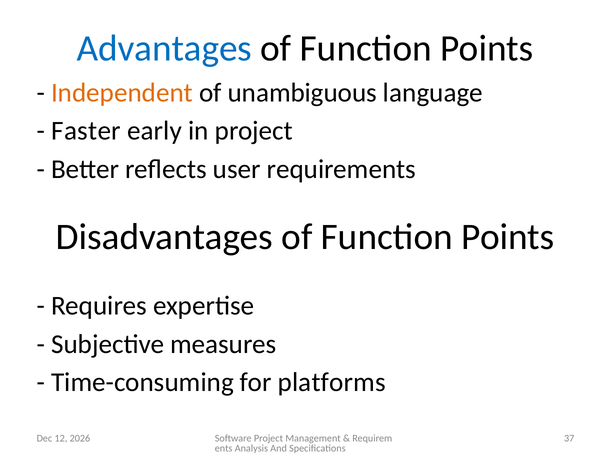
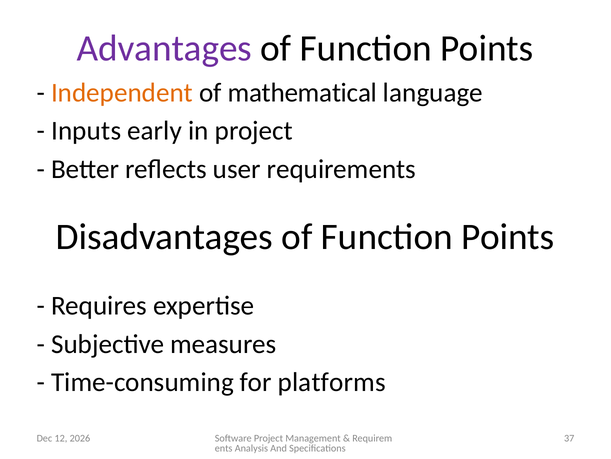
Advantages colour: blue -> purple
unambiguous: unambiguous -> mathematical
Faster: Faster -> Inputs
